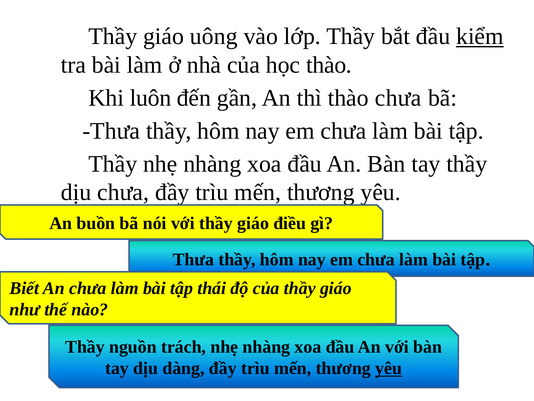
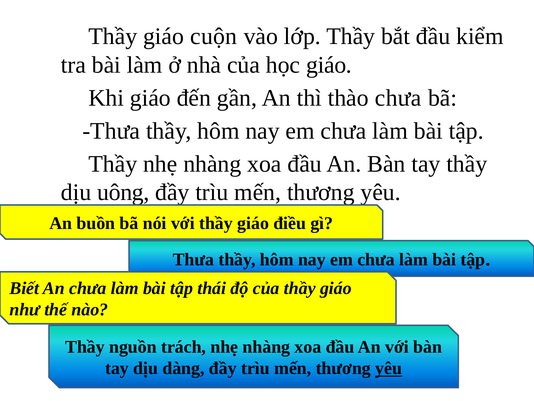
uông: uông -> cuộn
kiểm underline: present -> none
học thào: thào -> giáo
Khi luôn: luôn -> giáo
dịu chưa: chưa -> uông
